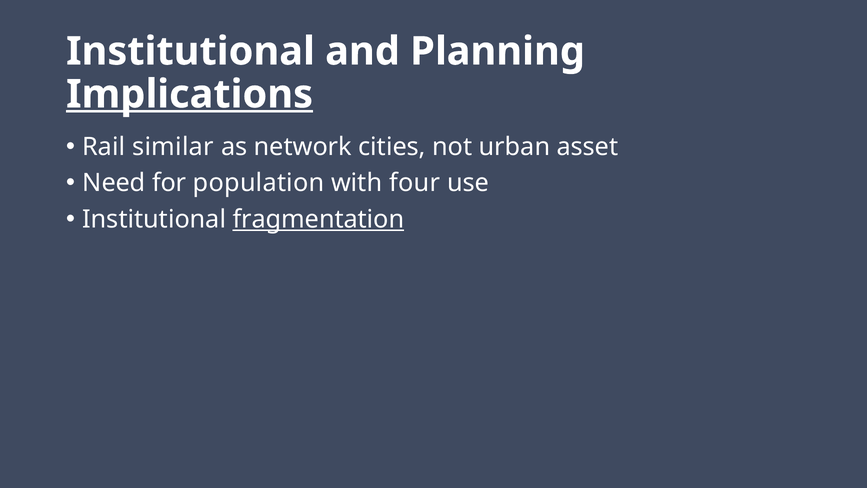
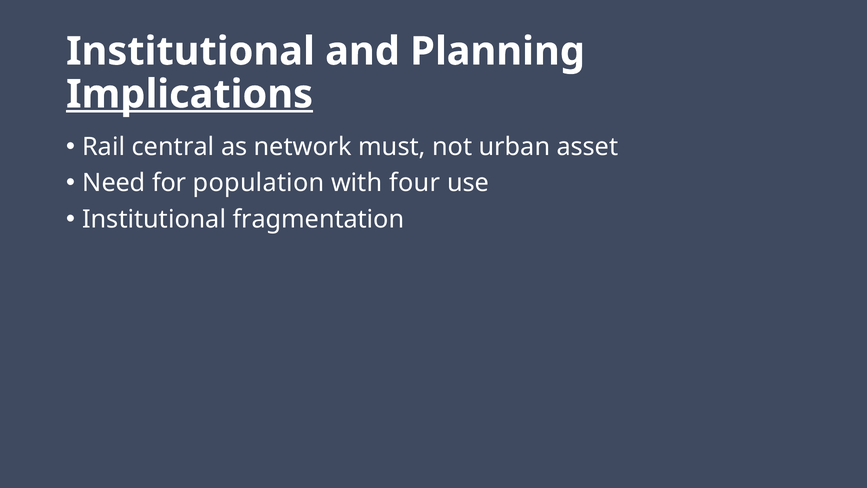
similar: similar -> central
cities: cities -> must
fragmentation underline: present -> none
